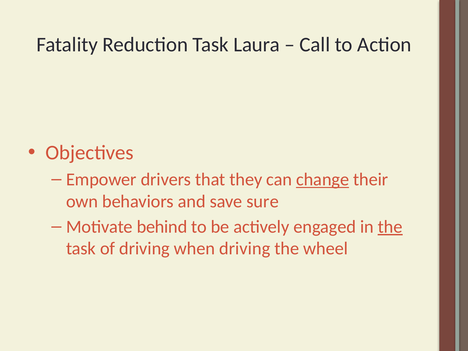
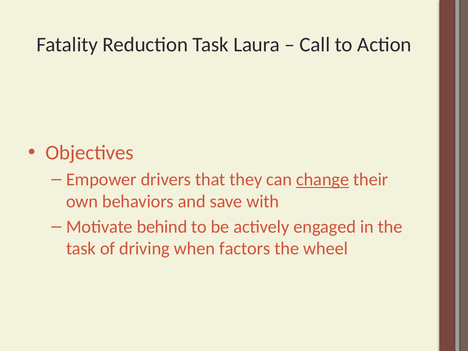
sure: sure -> with
the at (390, 227) underline: present -> none
when driving: driving -> factors
